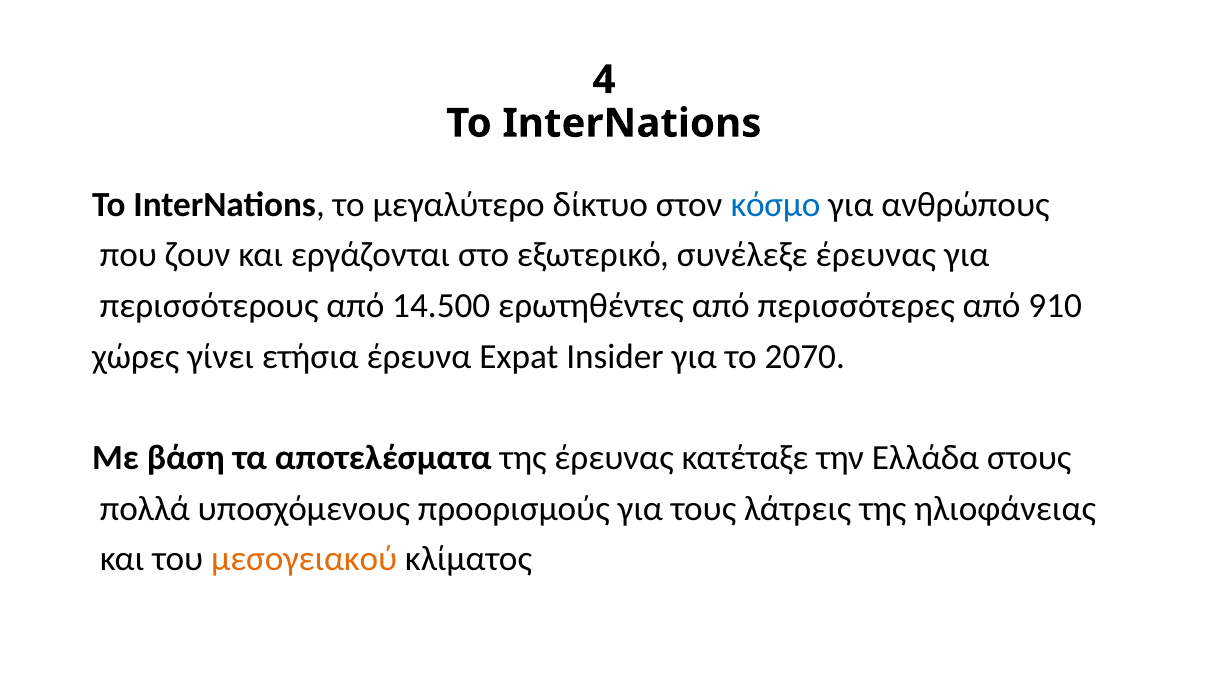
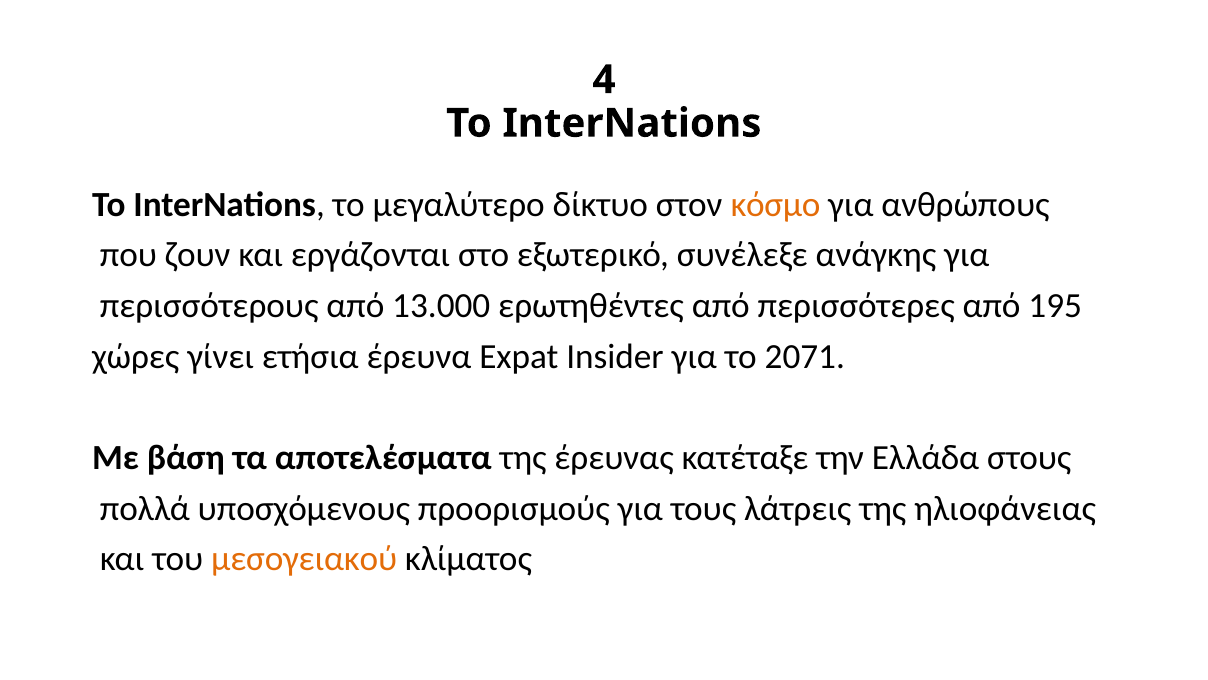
κόσμο colour: blue -> orange
συνέλεξε έρευνας: έρευνας -> ανάγκης
14.500: 14.500 -> 13.000
910: 910 -> 195
2070: 2070 -> 2071
